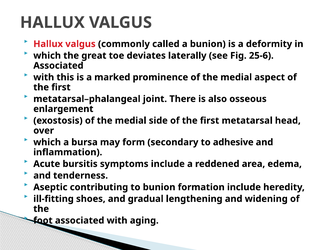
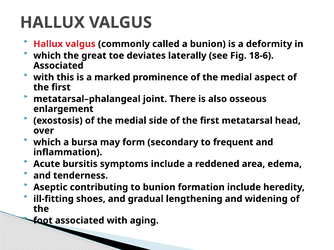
25-6: 25-6 -> 18-6
adhesive: adhesive -> frequent
